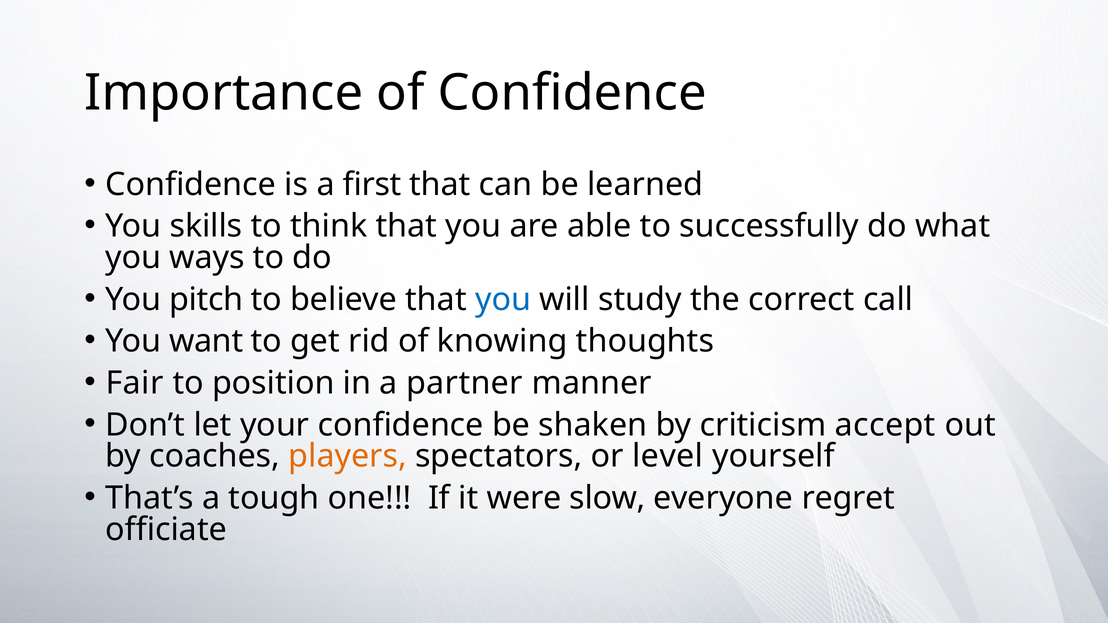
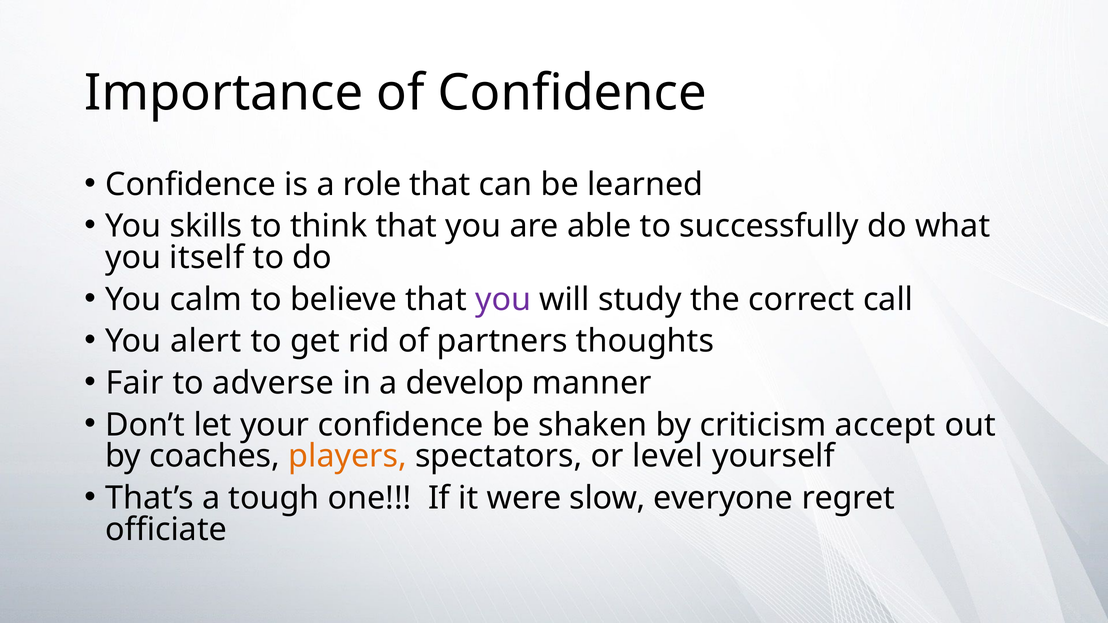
first: first -> role
ways: ways -> itself
pitch: pitch -> calm
you at (503, 300) colour: blue -> purple
want: want -> alert
knowing: knowing -> partners
position: position -> adverse
partner: partner -> develop
